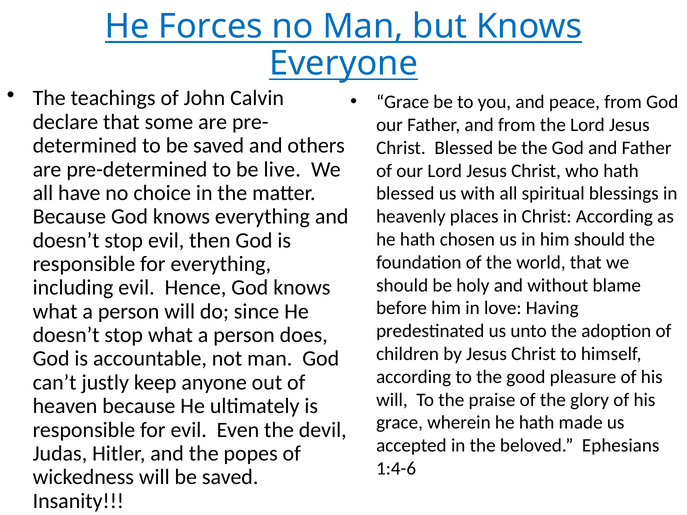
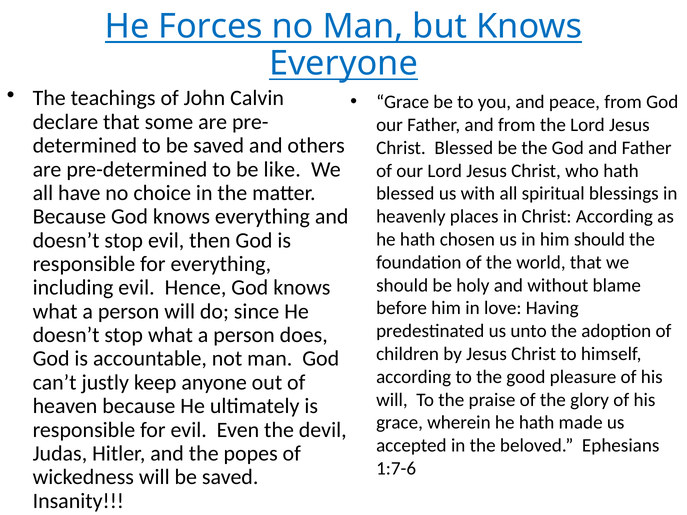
live: live -> like
1:4-6: 1:4-6 -> 1:7-6
